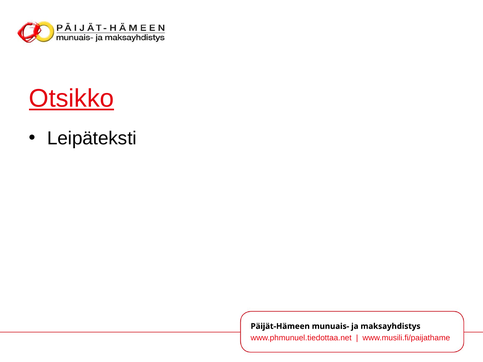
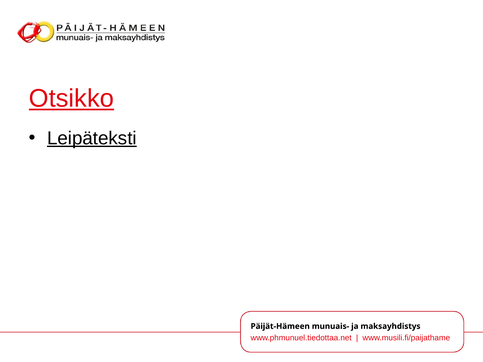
Leipäteksti underline: none -> present
